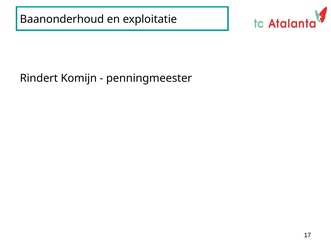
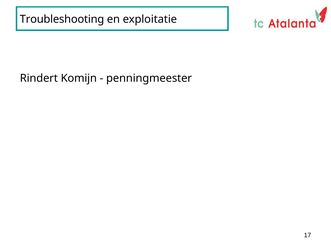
Baanonderhoud: Baanonderhoud -> Troubleshooting
